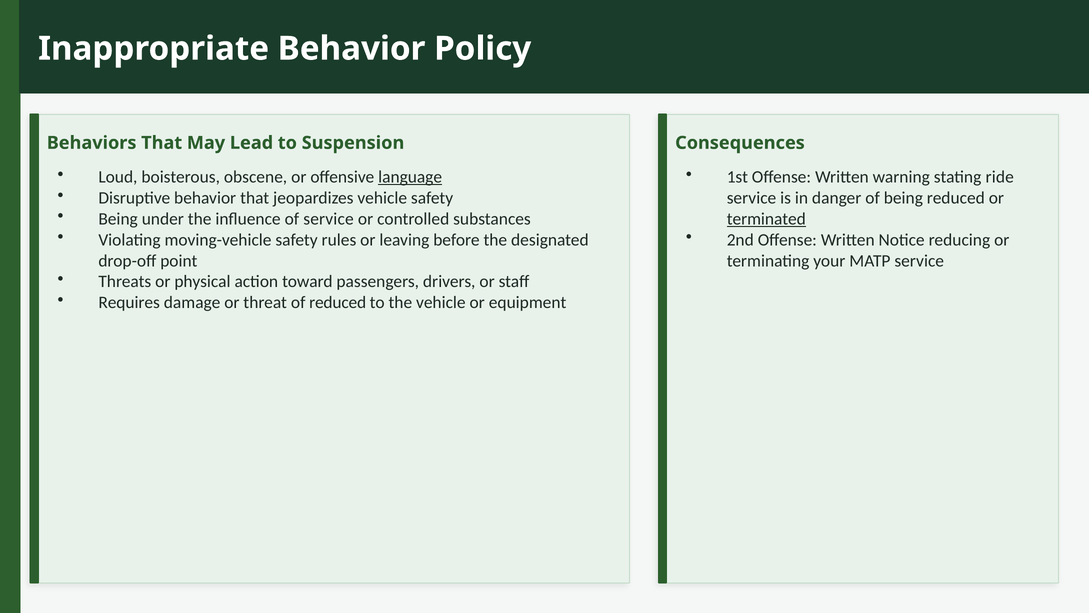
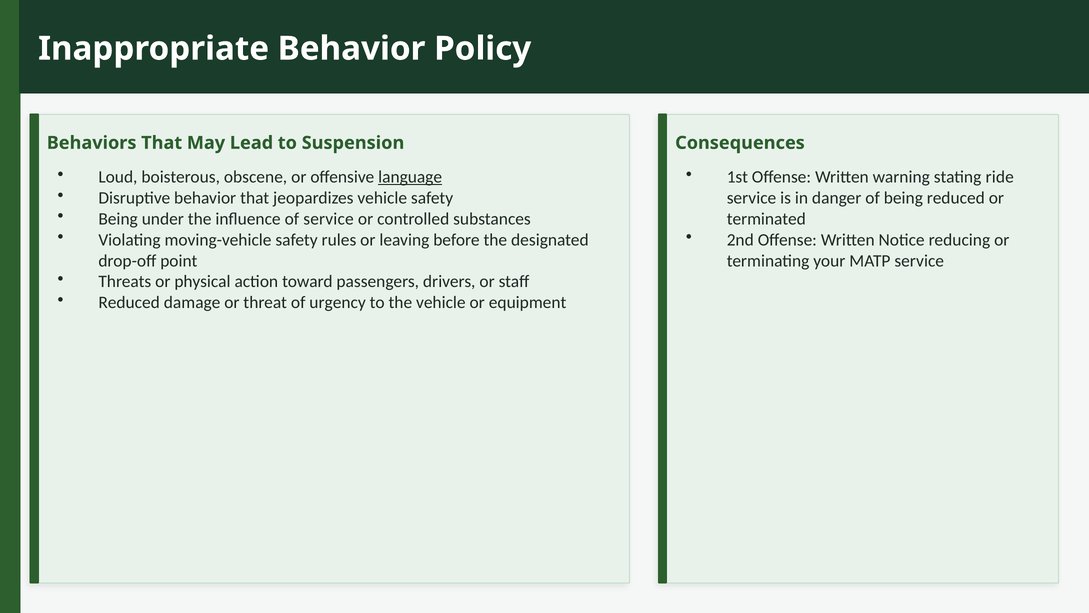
terminated underline: present -> none
Requires at (129, 302): Requires -> Reduced
of reduced: reduced -> urgency
